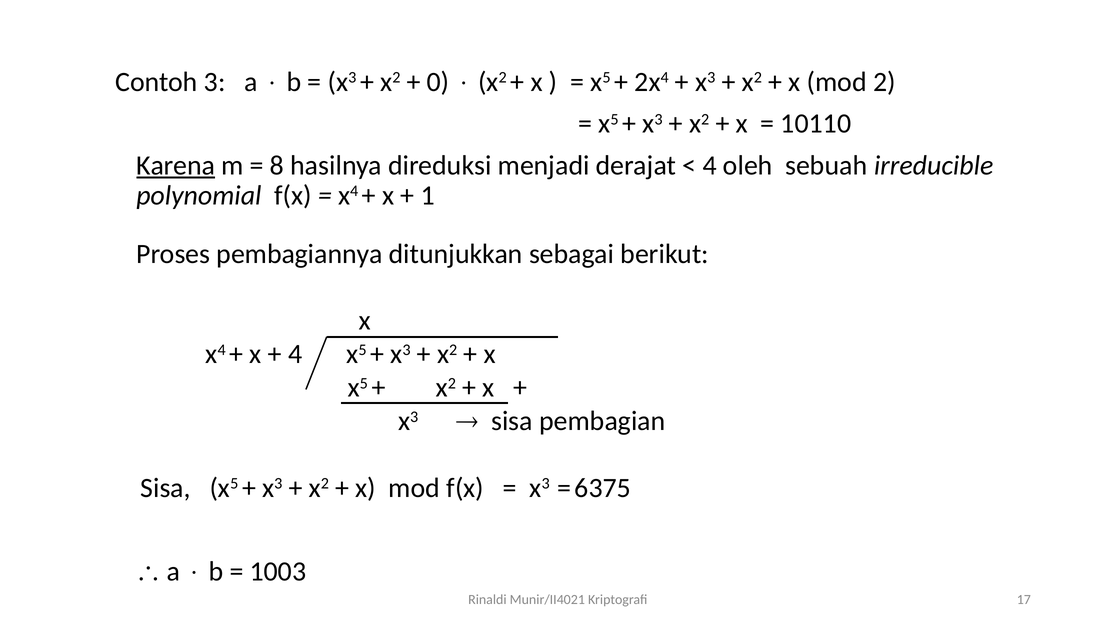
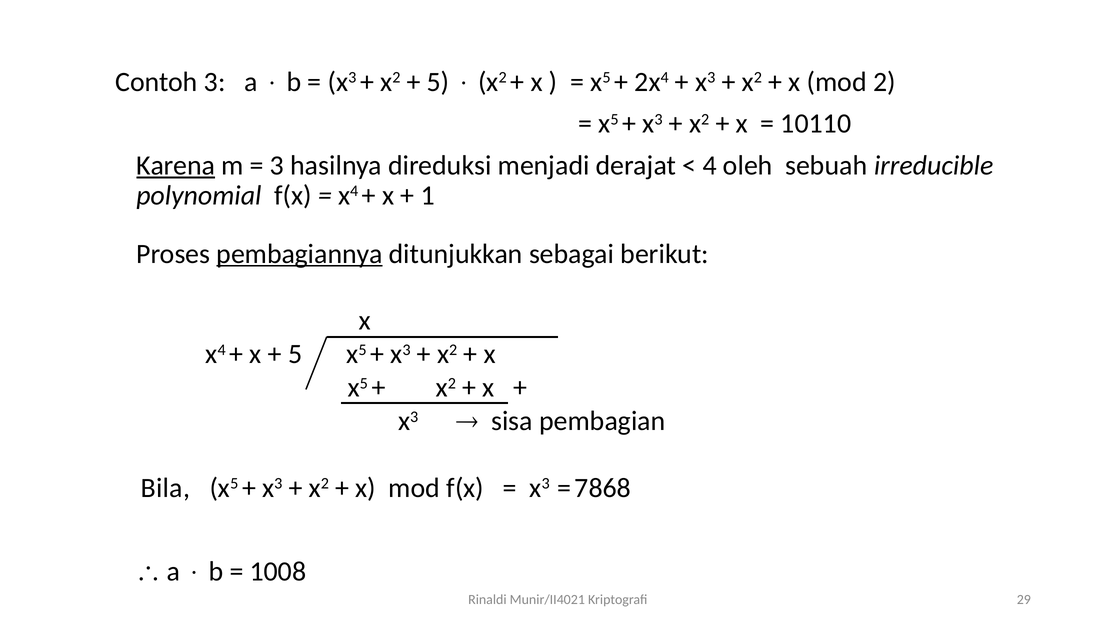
0 at (438, 82): 0 -> 5
8 at (277, 165): 8 -> 3
pembagiannya underline: none -> present
4 at (295, 354): 4 -> 5
Sisa at (166, 488): Sisa -> Bila
6375: 6375 -> 7868
1003: 1003 -> 1008
17: 17 -> 29
